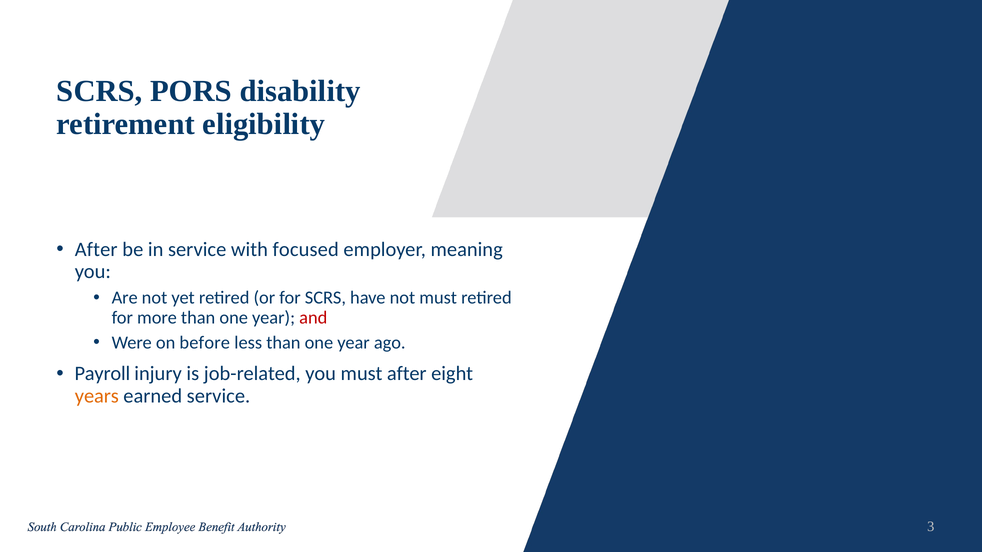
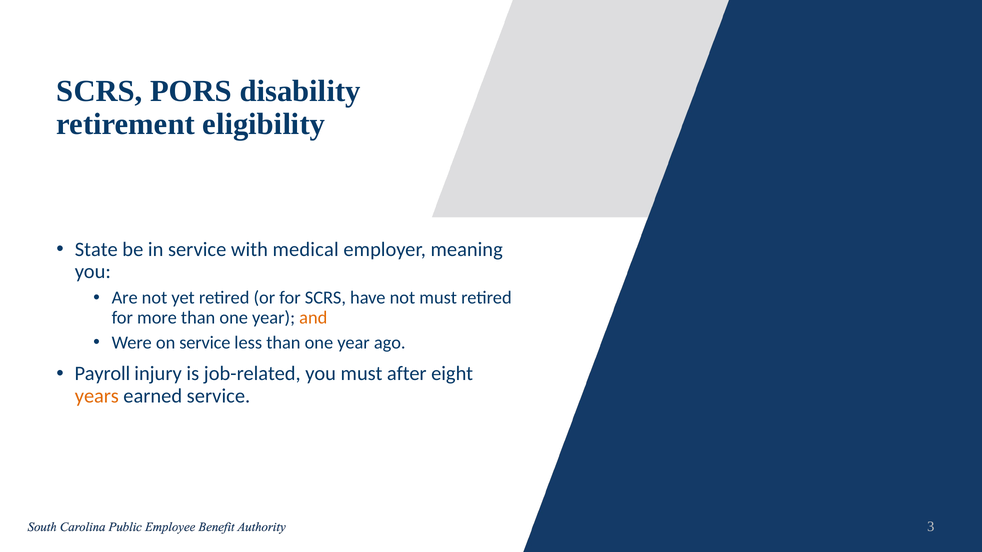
After at (96, 250): After -> State
focused: focused -> medical
and colour: red -> orange
on before: before -> service
